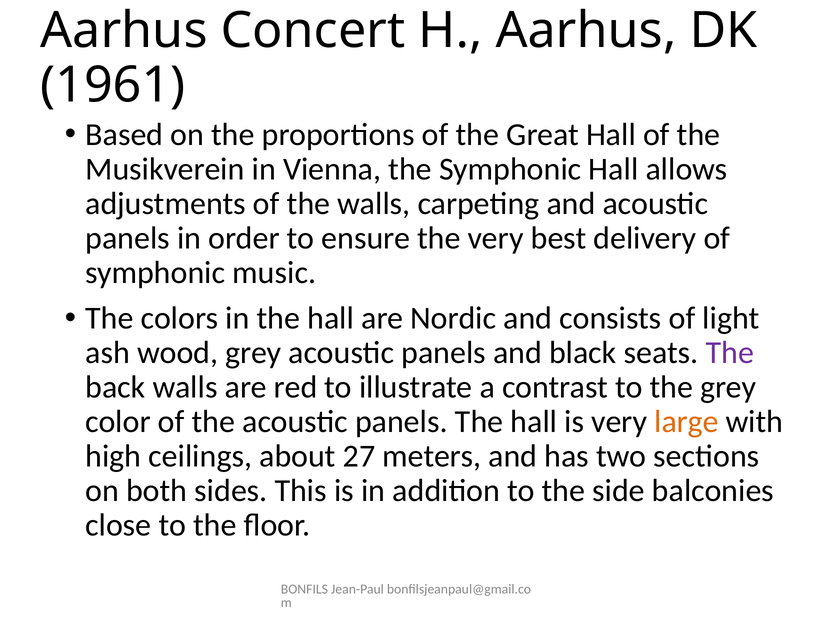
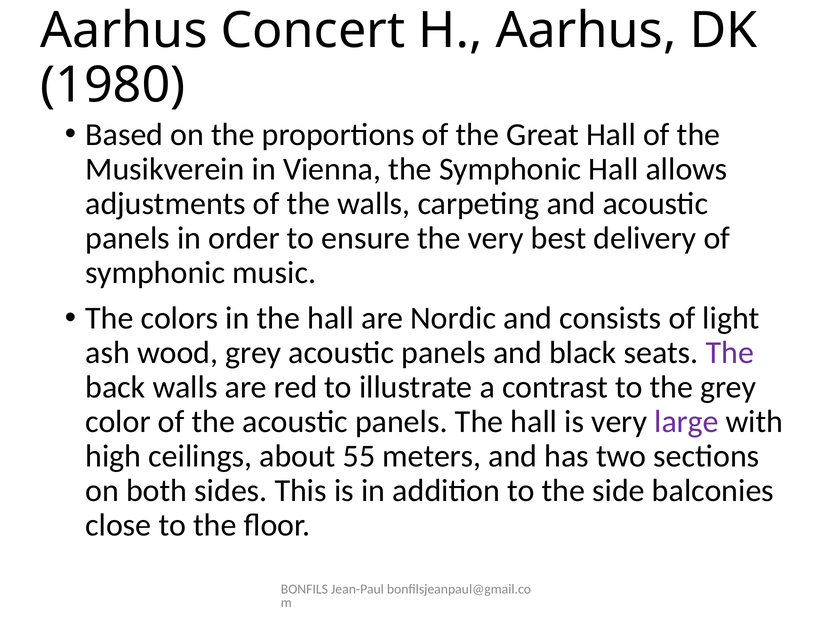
1961: 1961 -> 1980
large colour: orange -> purple
27: 27 -> 55
